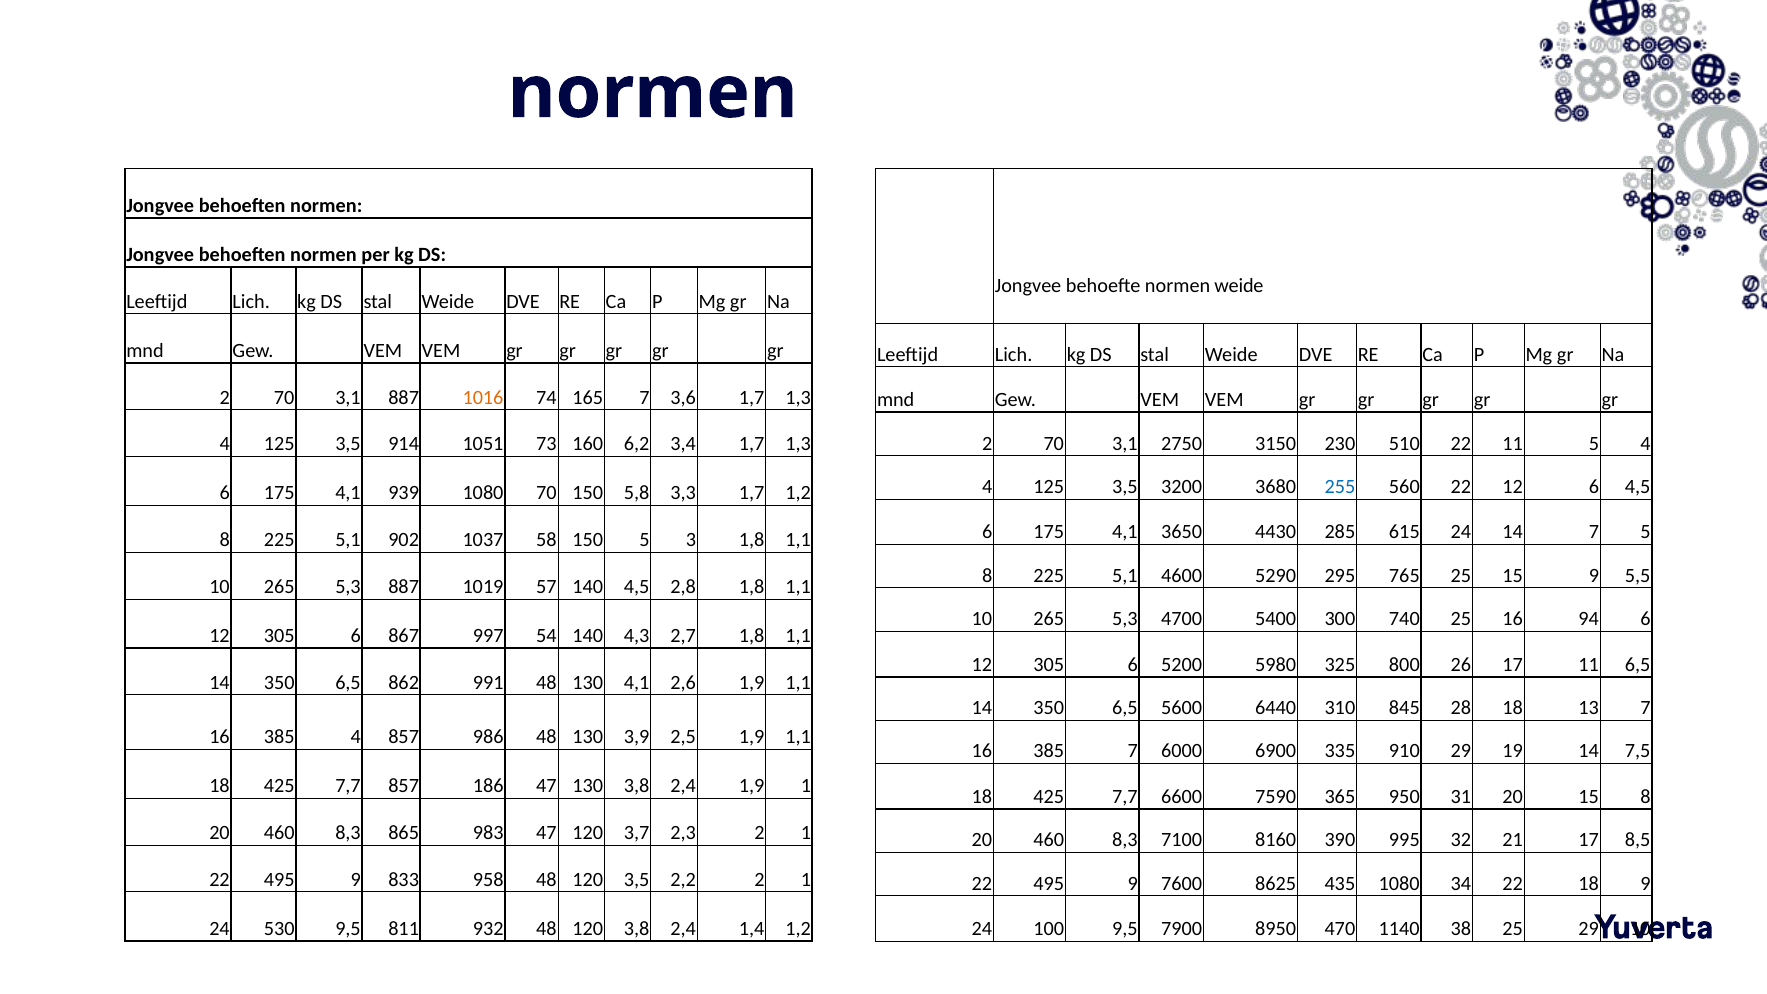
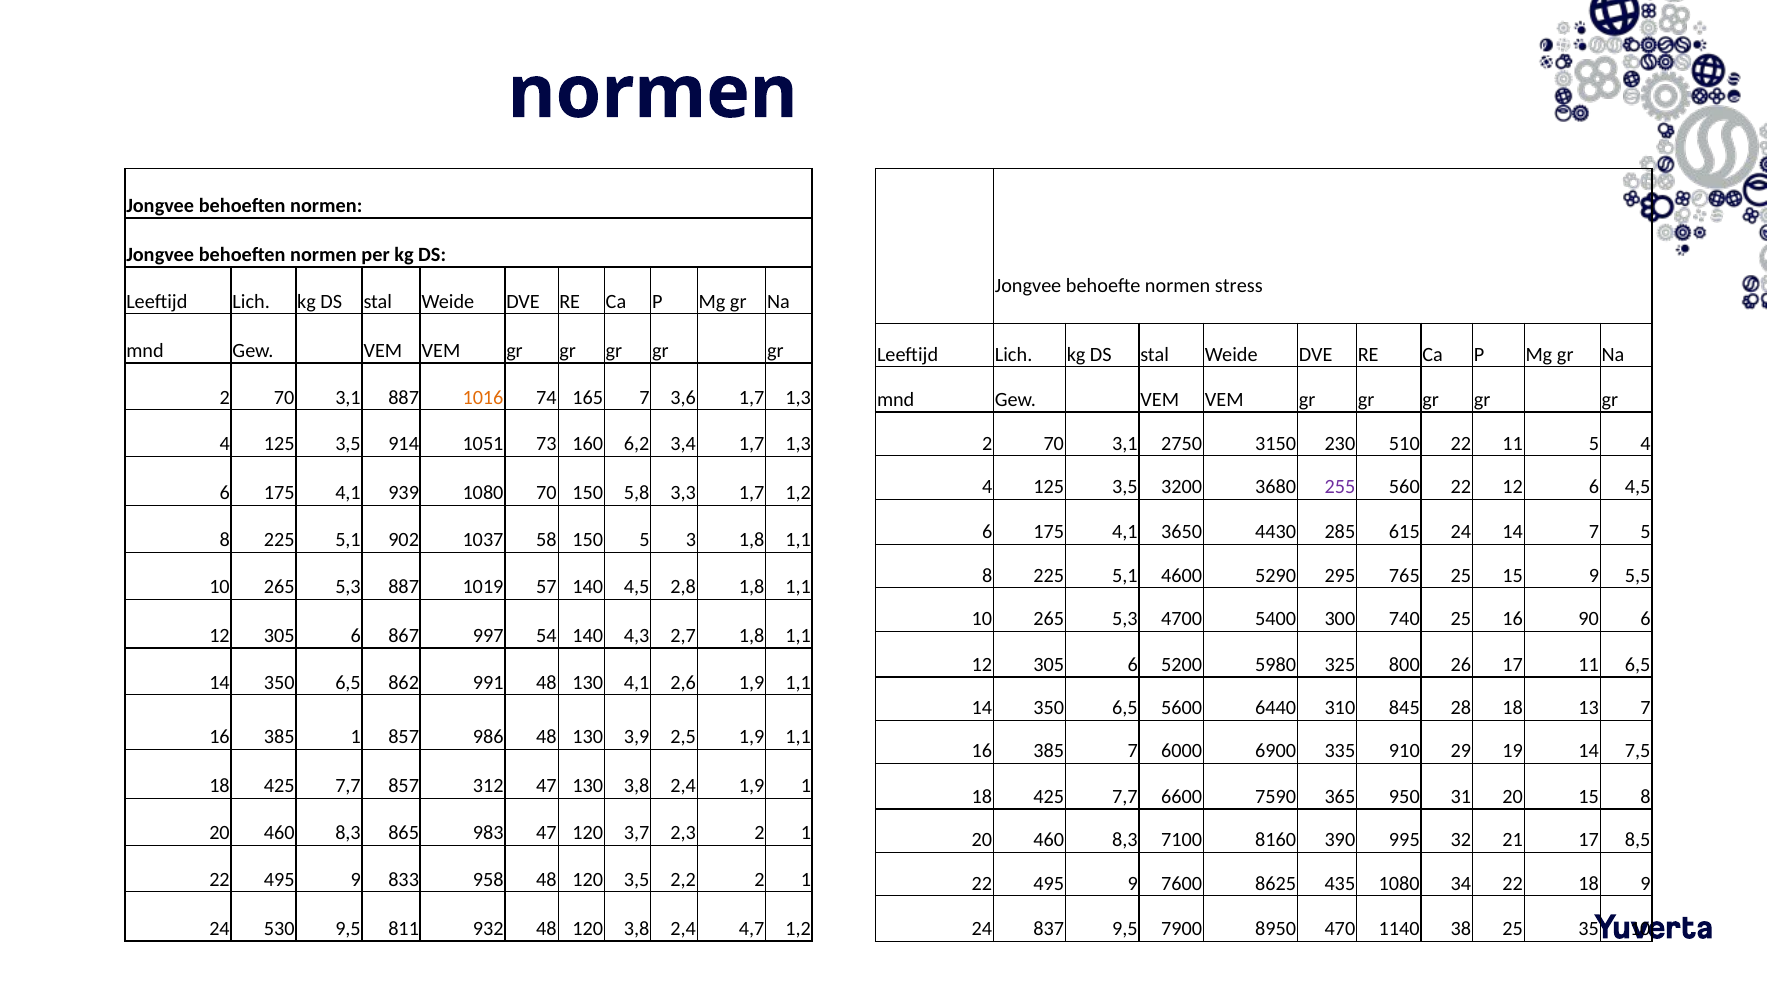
normen weide: weide -> stress
255 colour: blue -> purple
94: 94 -> 90
385 4: 4 -> 1
186: 186 -> 312
1,4: 1,4 -> 4,7
100: 100 -> 837
25 29: 29 -> 35
